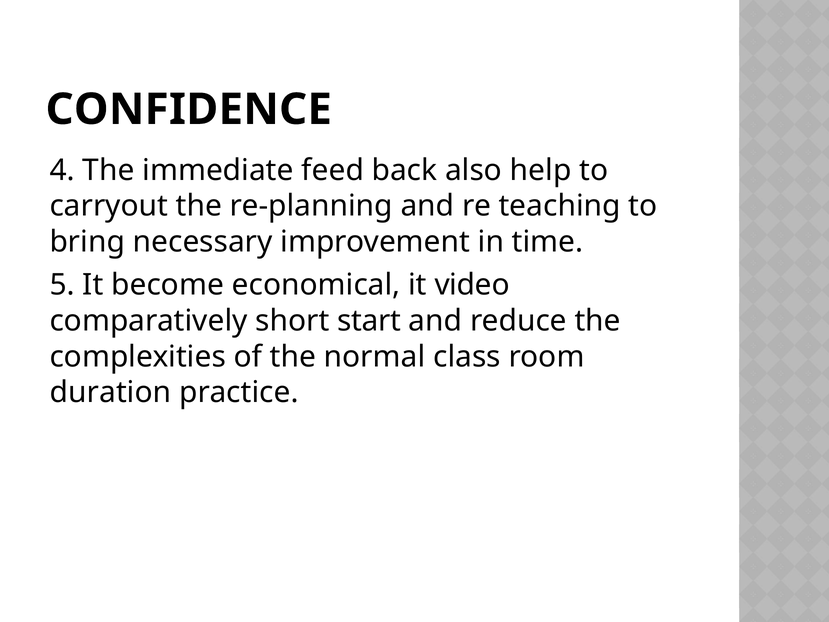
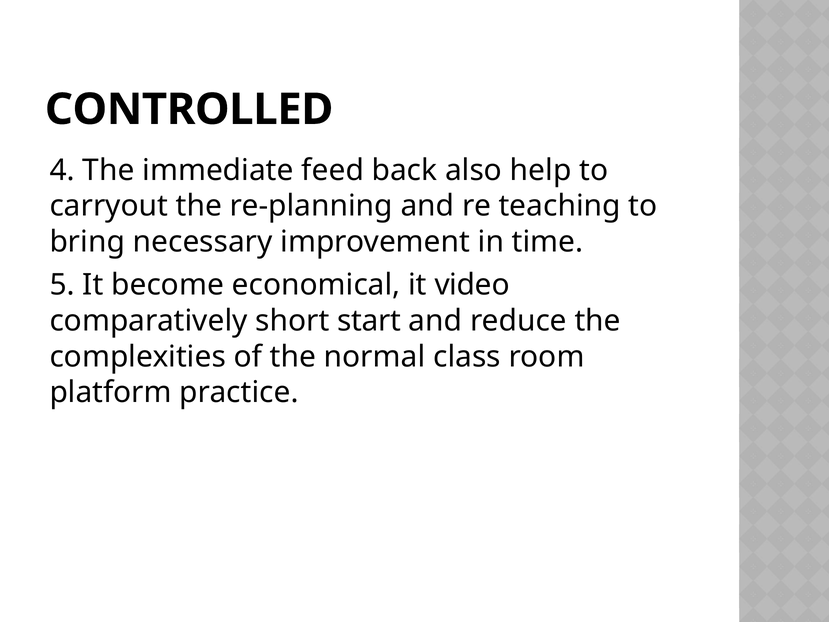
CONFIDENCE: CONFIDENCE -> CONTROLLED
duration: duration -> platform
